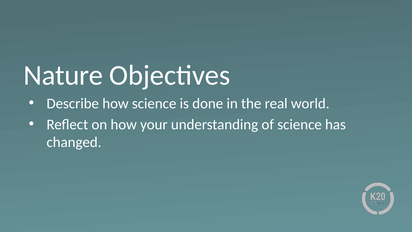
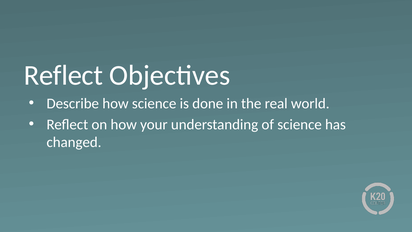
Nature at (63, 75): Nature -> Reflect
